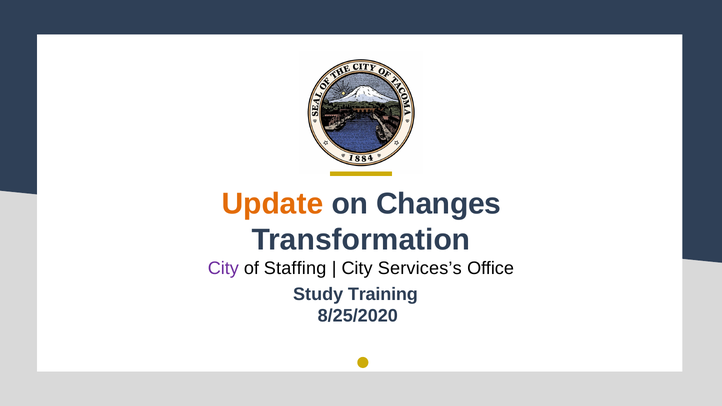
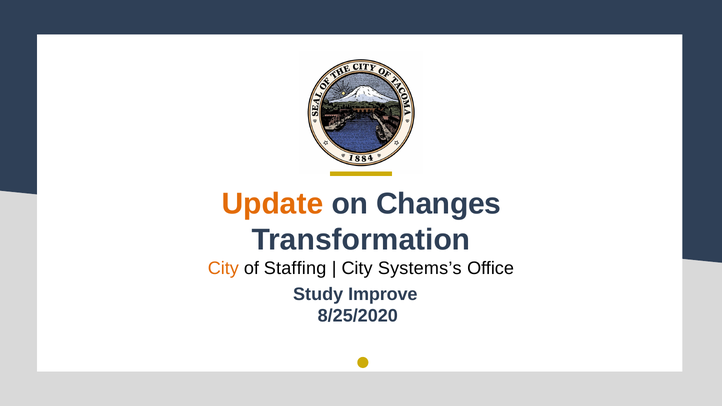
City at (223, 268) colour: purple -> orange
Services’s: Services’s -> Systems’s
Training: Training -> Improve
